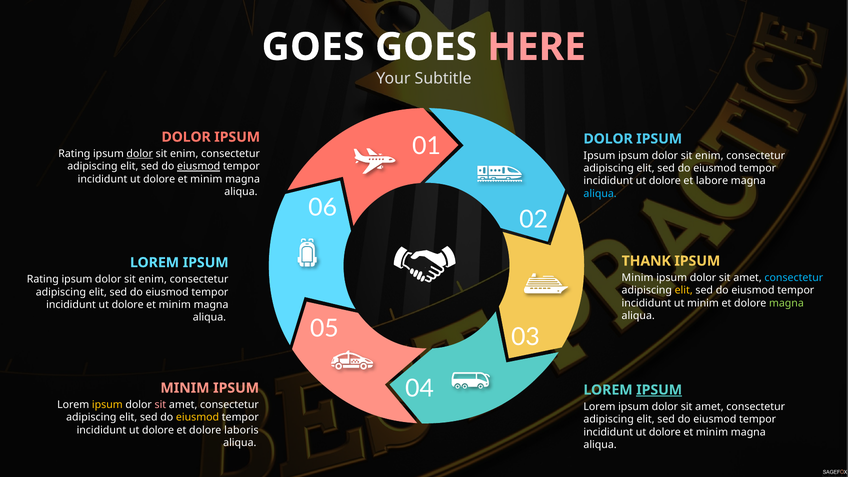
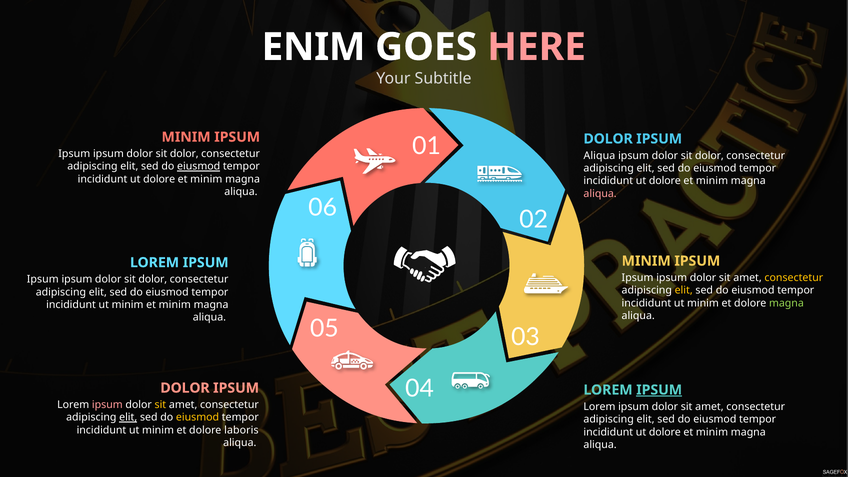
GOES at (313, 47): GOES -> ENIM
DOLOR at (186, 137): DOLOR -> MINIM
Rating at (74, 154): Rating -> Ipsum
dolor at (140, 154) underline: present -> none
enim at (184, 154): enim -> dolor
Ipsum at (599, 156): Ipsum -> Aliqua
enim at (709, 156): enim -> dolor
labore at (712, 181): labore -> minim
aliqua at (600, 194) colour: light blue -> pink
THANK at (646, 261): THANK -> MINIM
Minim at (638, 278): Minim -> Ipsum
consectetur at (794, 278) colour: light blue -> yellow
Rating at (43, 279): Rating -> Ipsum
enim at (153, 279): enim -> dolor
dolore at (128, 305): dolore -> minim
MINIM at (185, 388): MINIM -> DOLOR
ipsum at (107, 405) colour: yellow -> pink
sit at (160, 405) colour: pink -> yellow
elit at (128, 417) underline: none -> present
dolore at (158, 430): dolore -> minim
